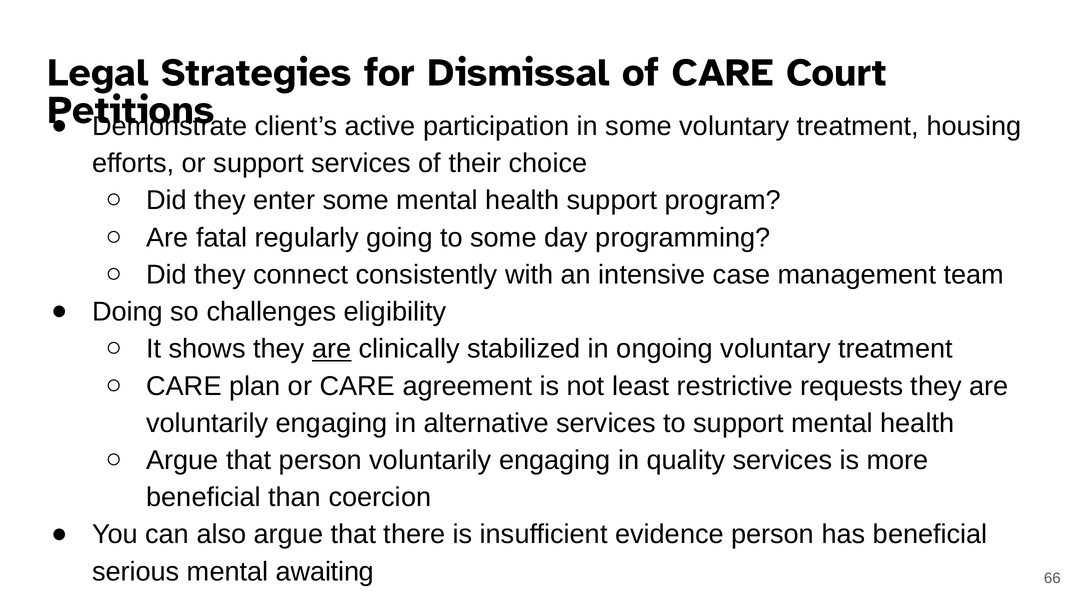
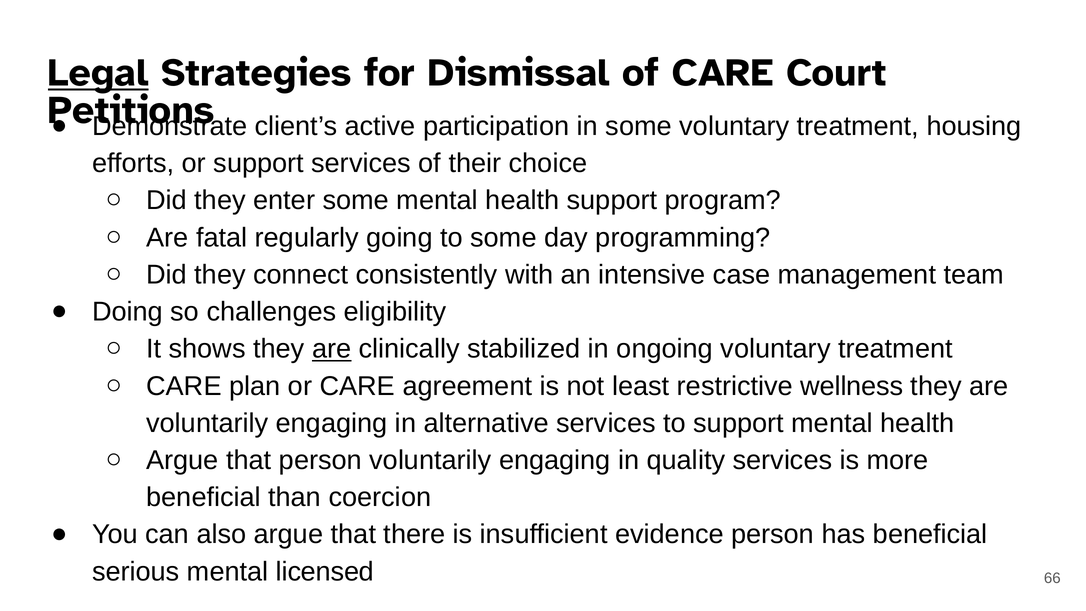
Legal underline: none -> present
requests: requests -> wellness
awaiting: awaiting -> licensed
